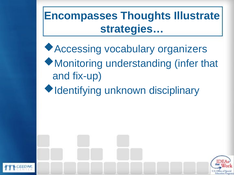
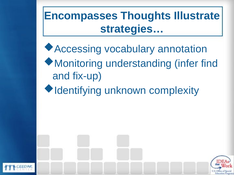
organizers: organizers -> annotation
that: that -> find
disciplinary: disciplinary -> complexity
